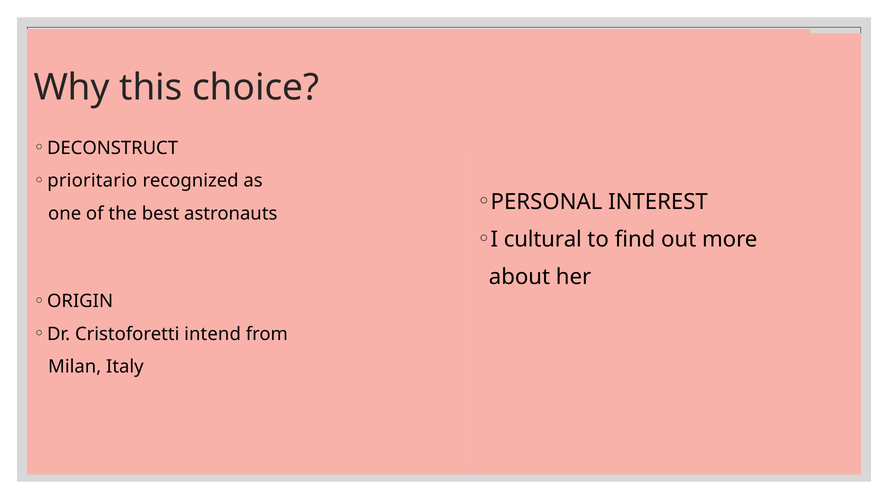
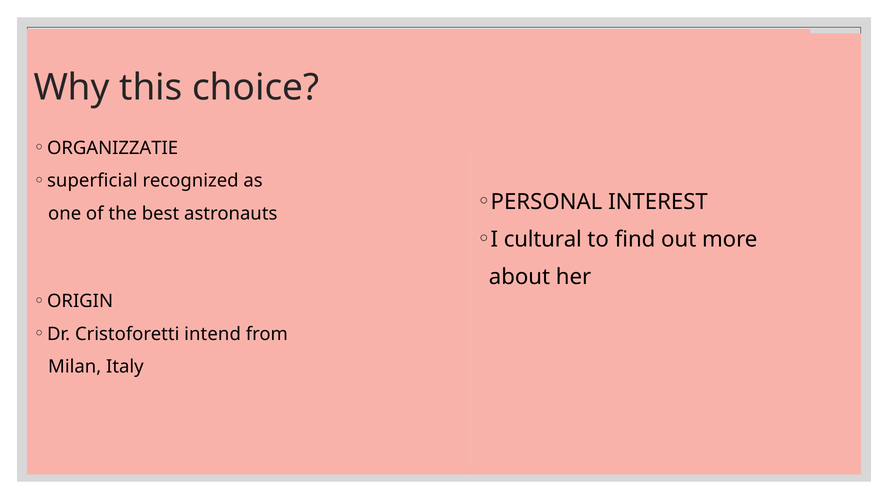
DECONSTRUCT: DECONSTRUCT -> ORGANIZZATIE
prioritario: prioritario -> superficial
